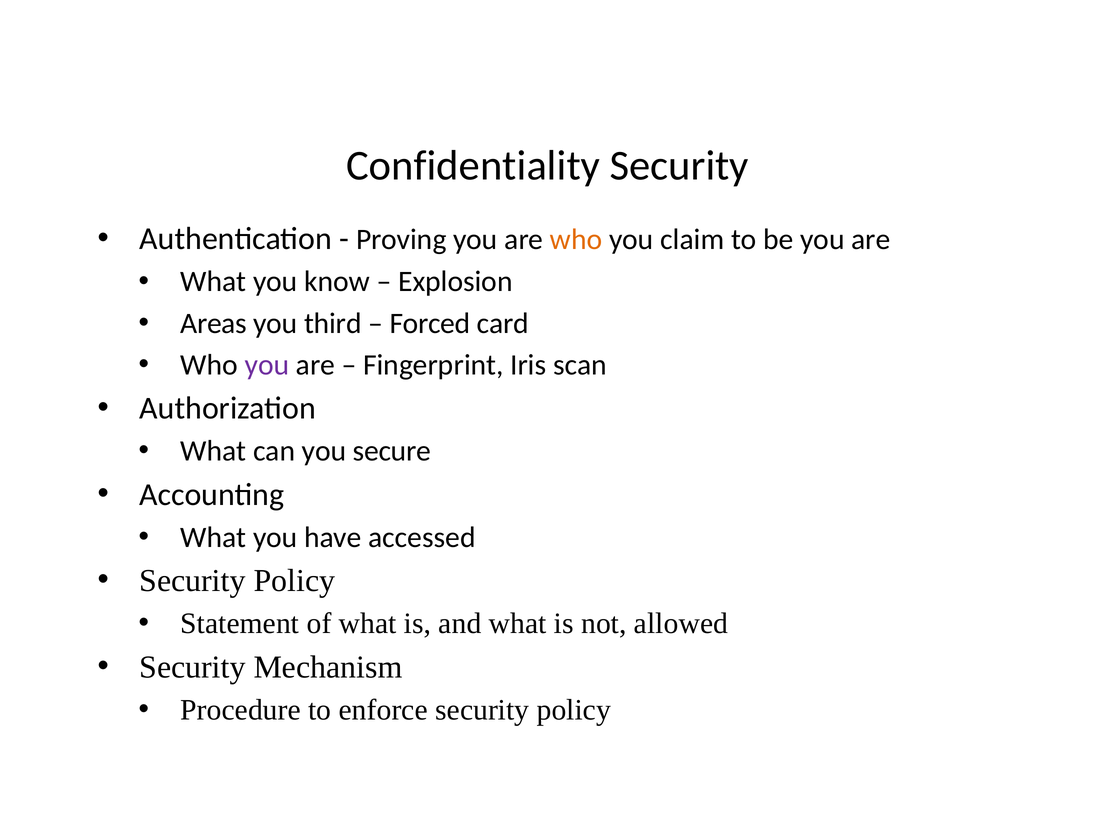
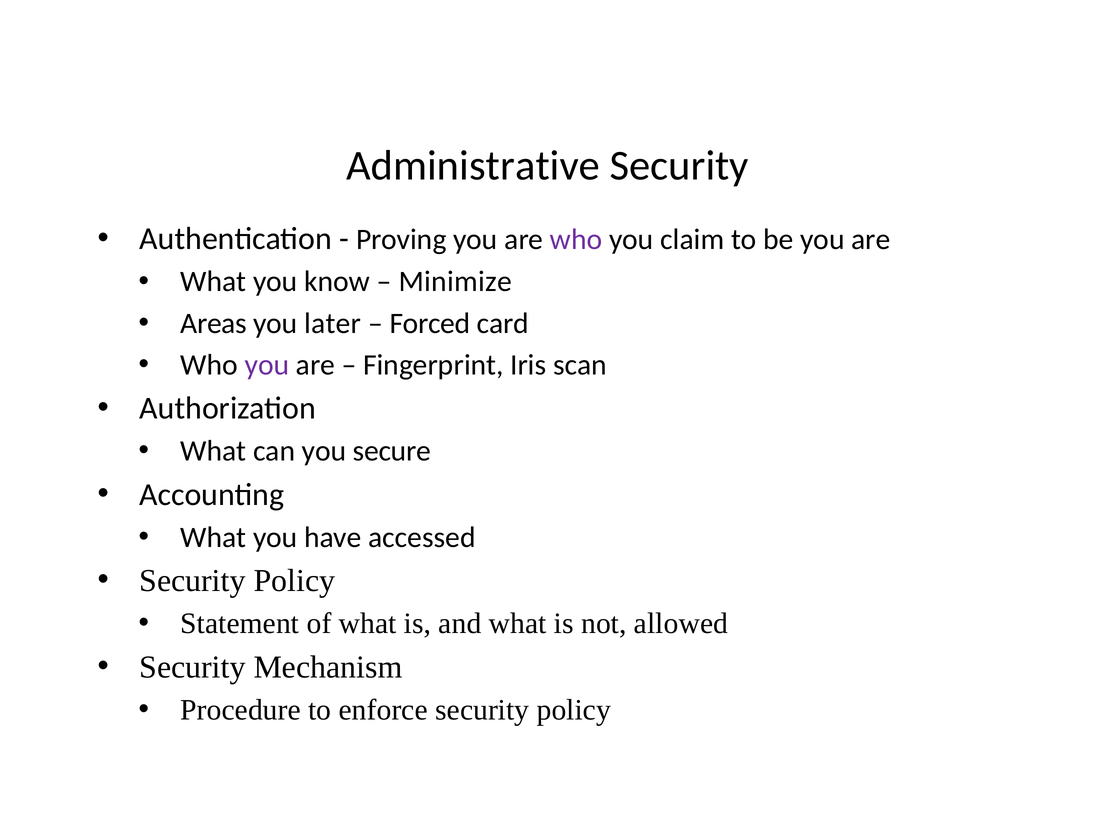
Confidentiality: Confidentiality -> Administrative
who at (576, 240) colour: orange -> purple
Explosion: Explosion -> Minimize
third: third -> later
